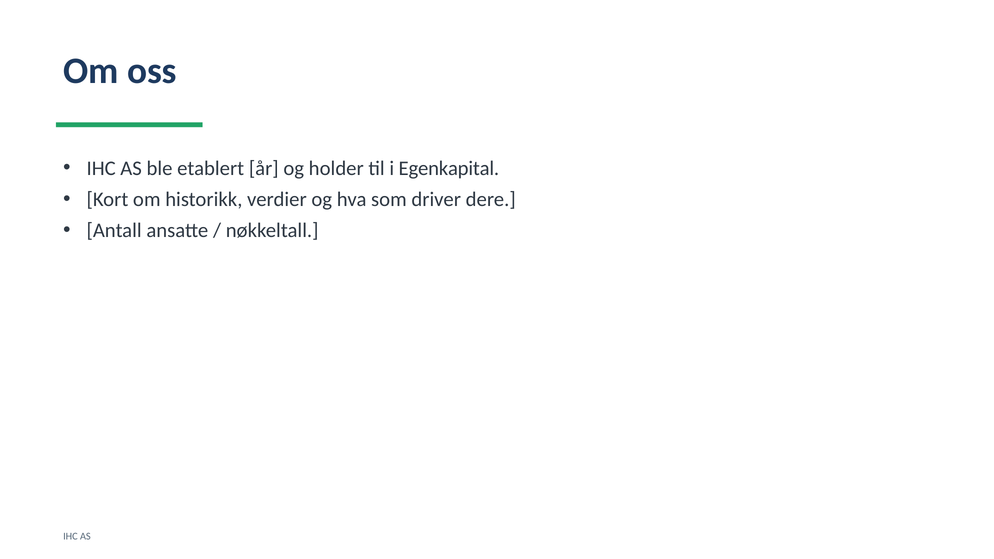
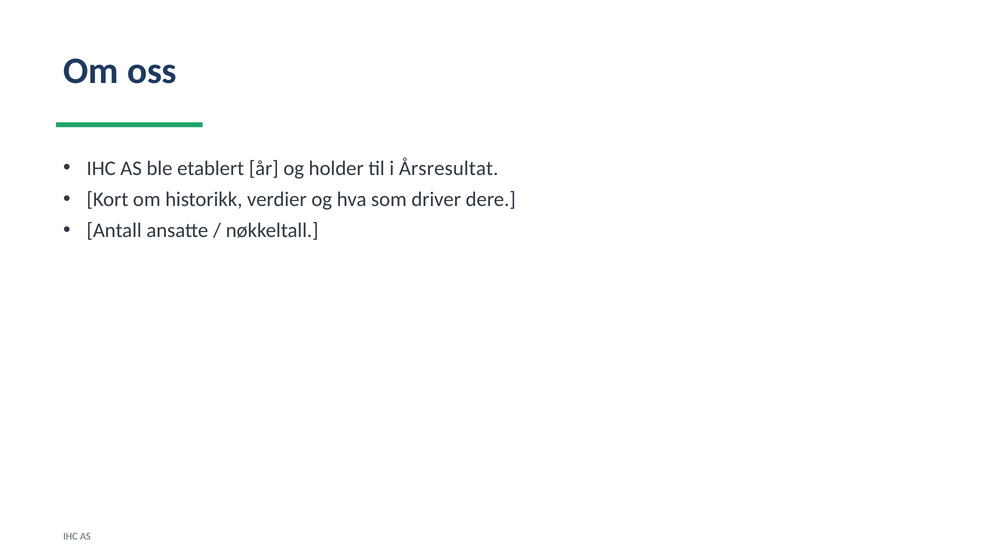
Egenkapital: Egenkapital -> Årsresultat
